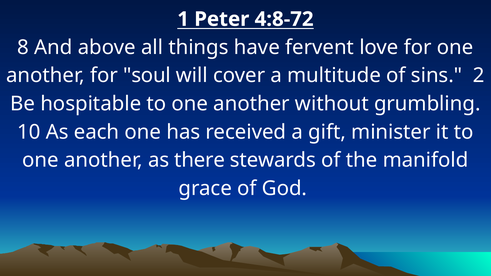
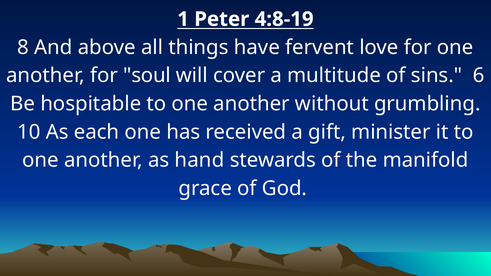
4:8-72: 4:8-72 -> 4:8-19
2: 2 -> 6
there: there -> hand
